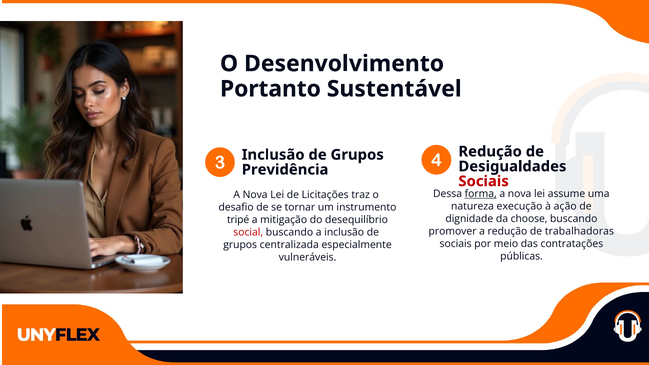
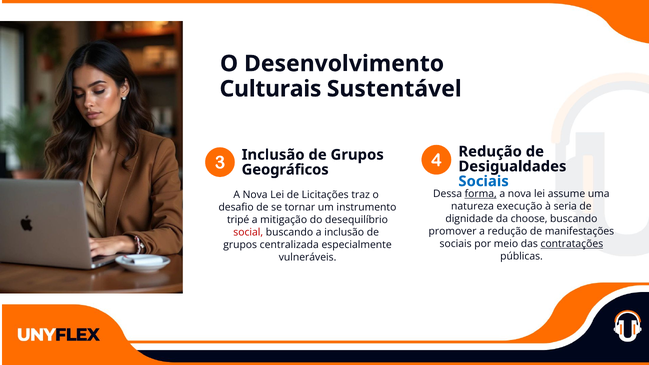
Portanto: Portanto -> Culturais
Previdência: Previdência -> Geográficos
Sociais at (484, 181) colour: red -> blue
ação: ação -> seria
trabalhadoras: trabalhadoras -> manifestações
contratações underline: none -> present
